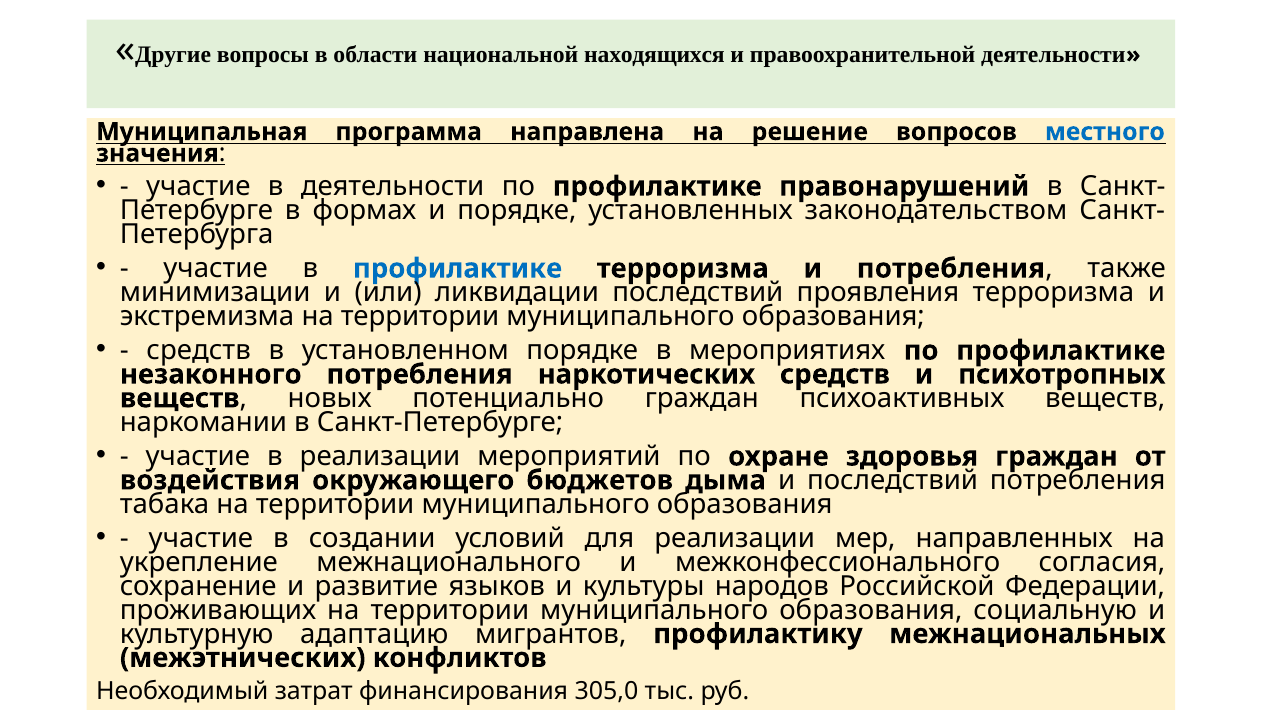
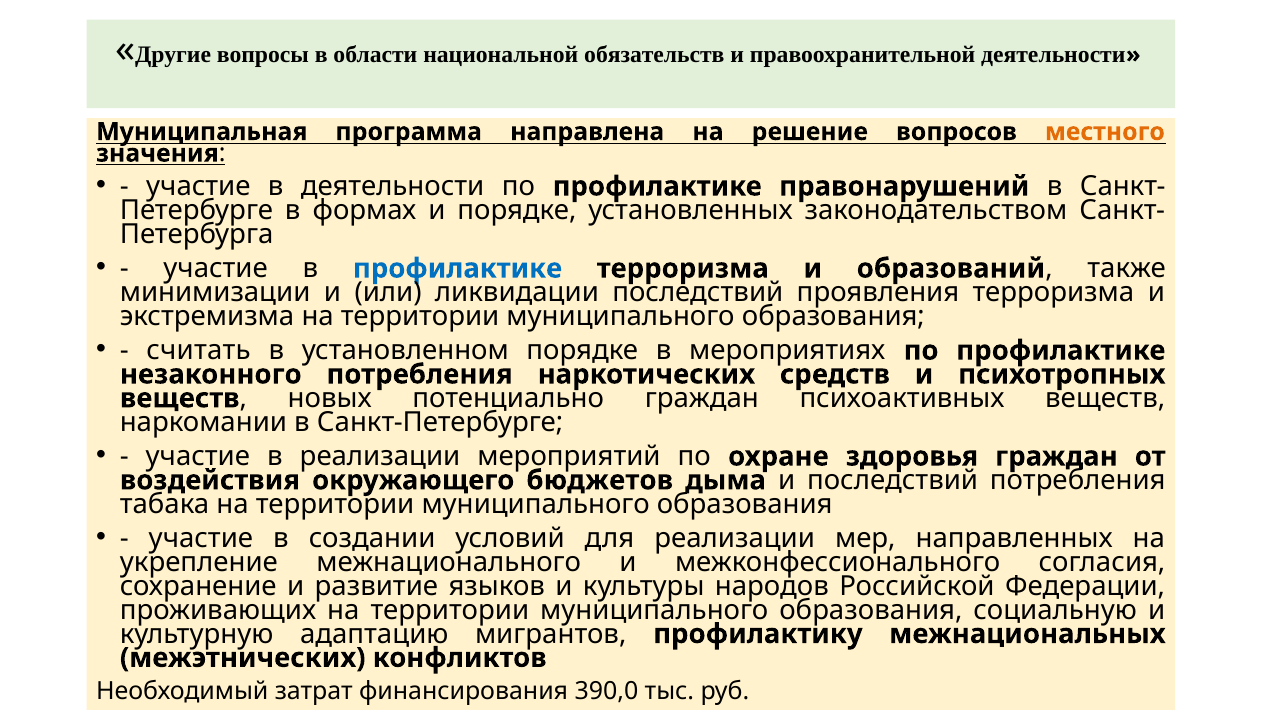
находящихся: находящихся -> обязательств
местного colour: blue -> orange
и потребления: потребления -> образований
средств at (199, 350): средств -> считать
305,0: 305,0 -> 390,0
